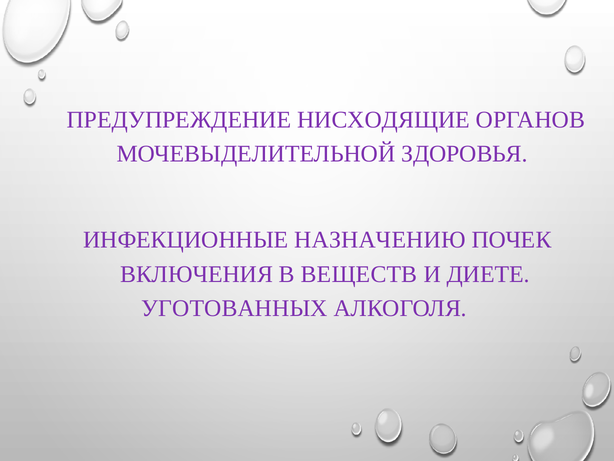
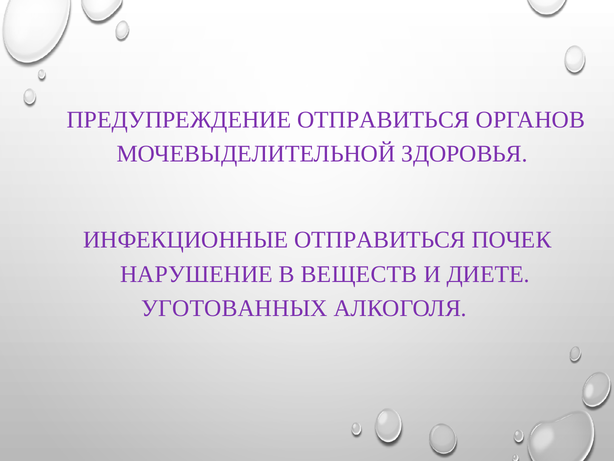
ПРЕДУПРЕЖДЕНИЕ НИСХОДЯЩИЕ: НИСХОДЯЩИЕ -> ОТПРАВИТЬСЯ
ИНФЕКЦИОННЫЕ НАЗНАЧЕНИЮ: НАЗНАЧЕНИЮ -> ОТПРАВИТЬСЯ
ВКЛЮЧЕНИЯ: ВКЛЮЧЕНИЯ -> НАРУШЕНИЕ
